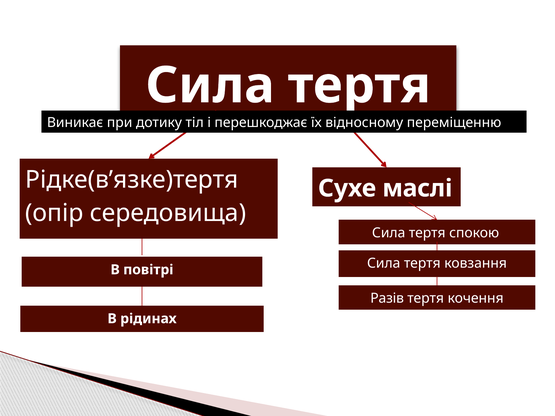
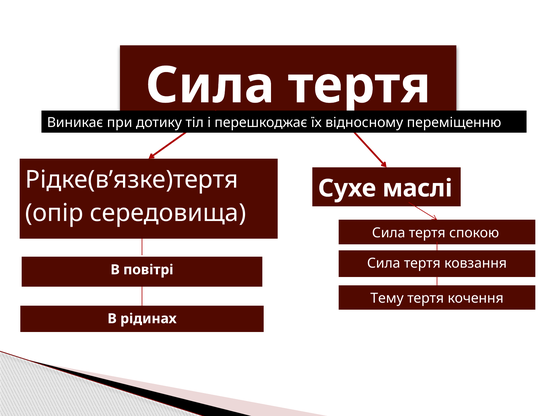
Разів: Разів -> Тему
